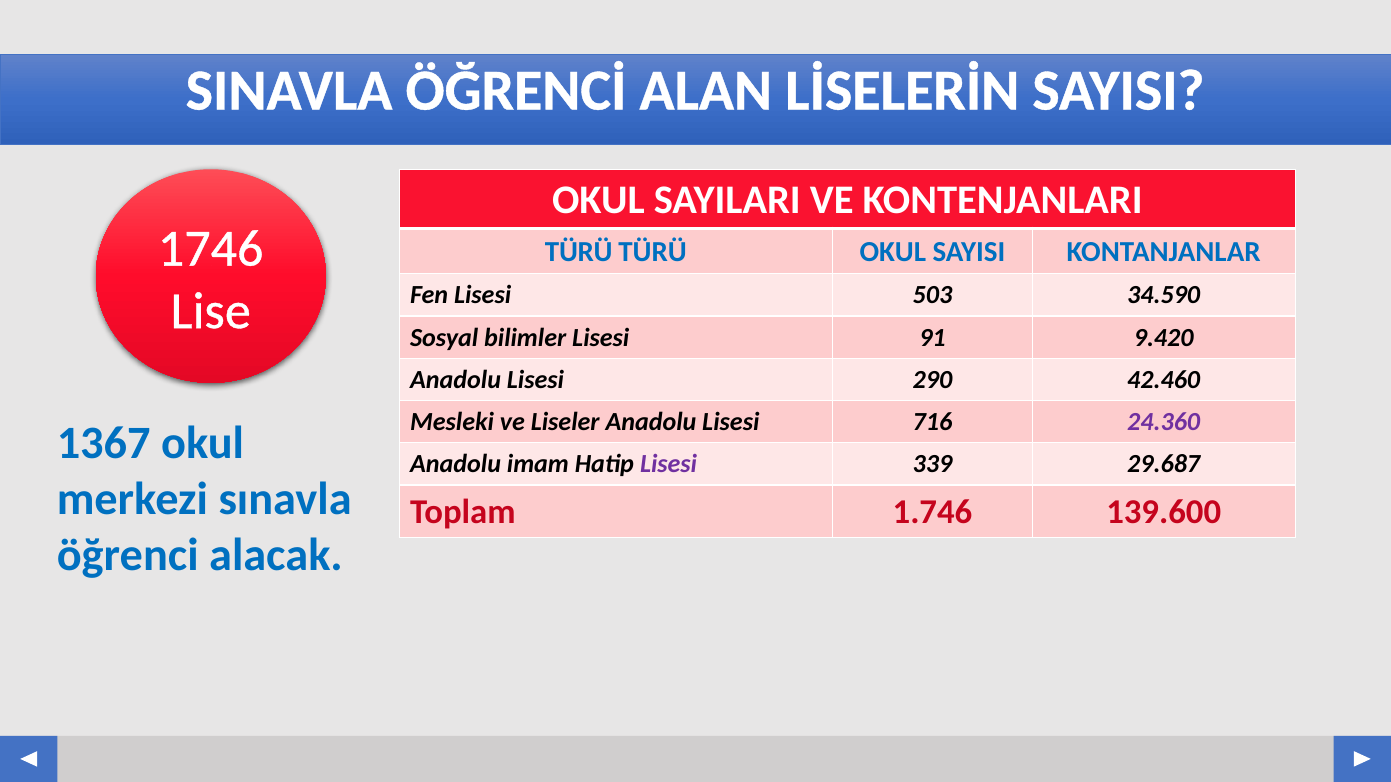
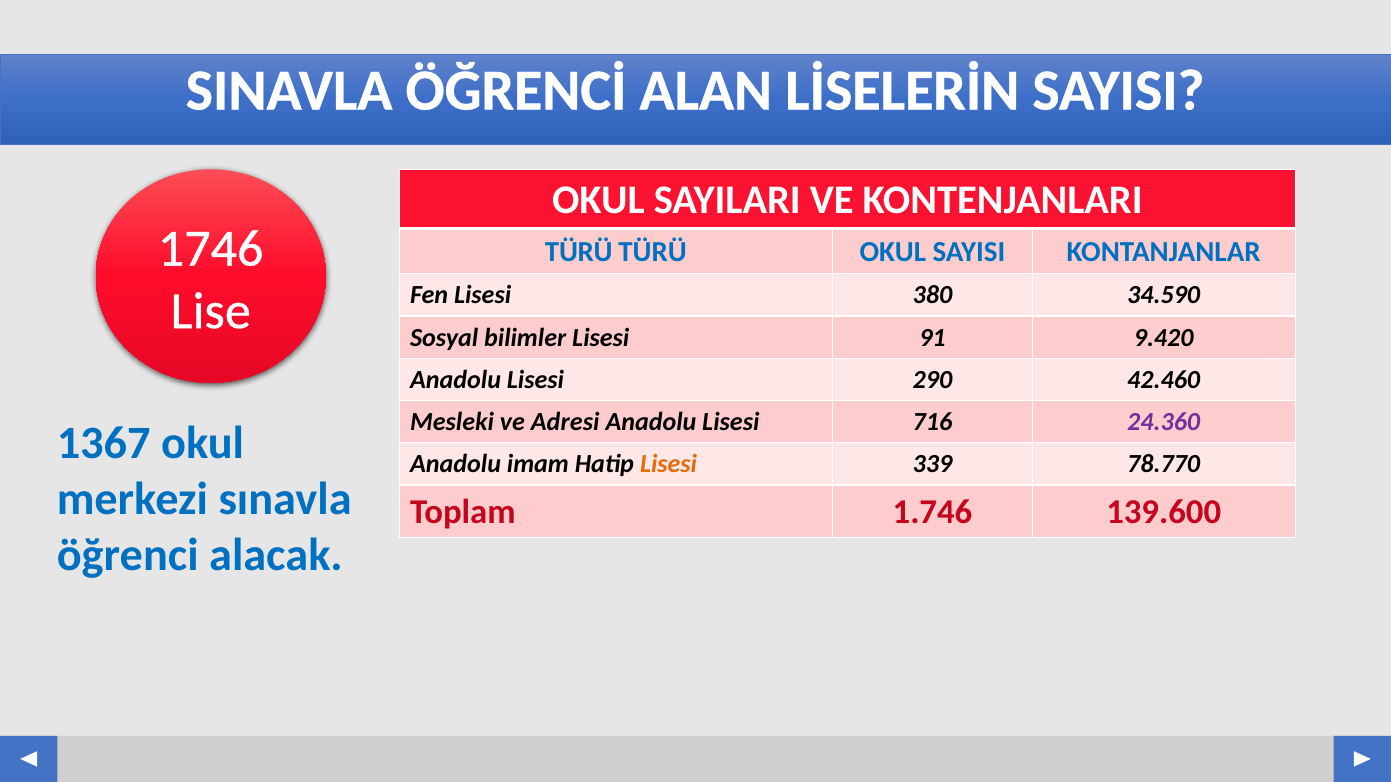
503: 503 -> 380
Liseler: Liseler -> Adresi
Lisesi at (669, 465) colour: purple -> orange
29.687: 29.687 -> 78.770
